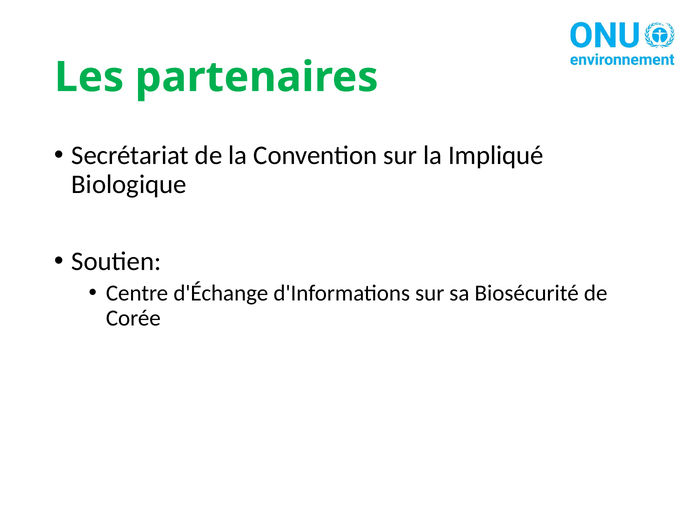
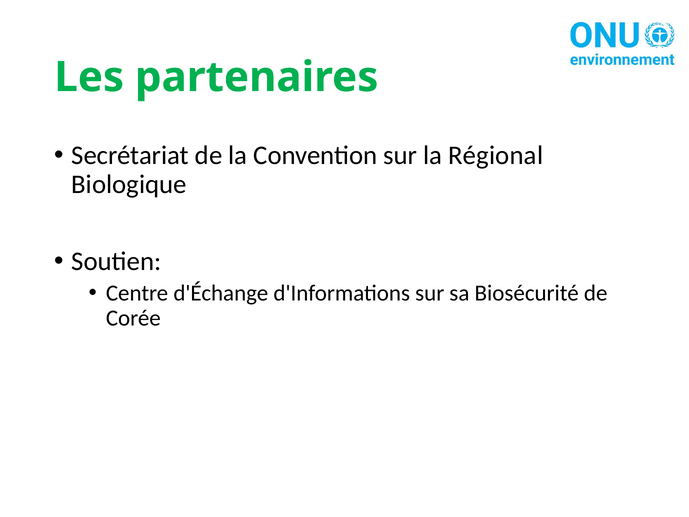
Impliqué: Impliqué -> Régional
